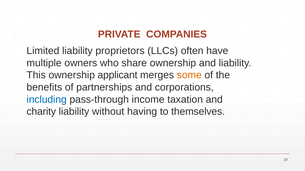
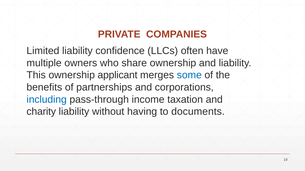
proprietors: proprietors -> confidence
some colour: orange -> blue
themselves: themselves -> documents
